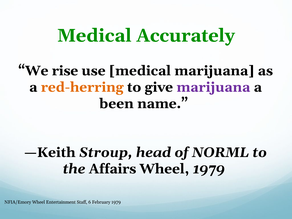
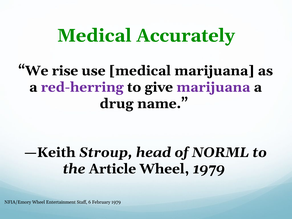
red-herring colour: orange -> purple
been: been -> drug
Affairs: Affairs -> Article
